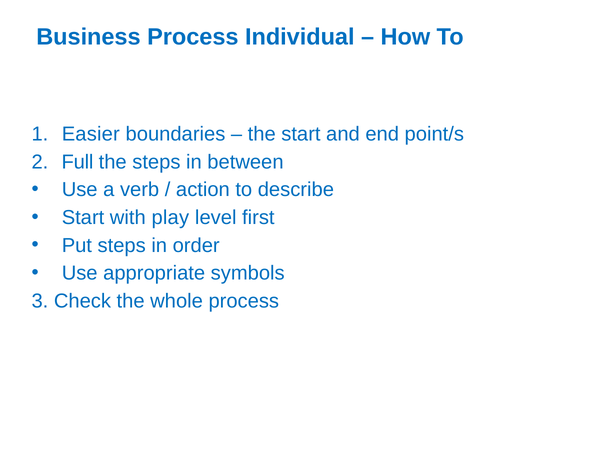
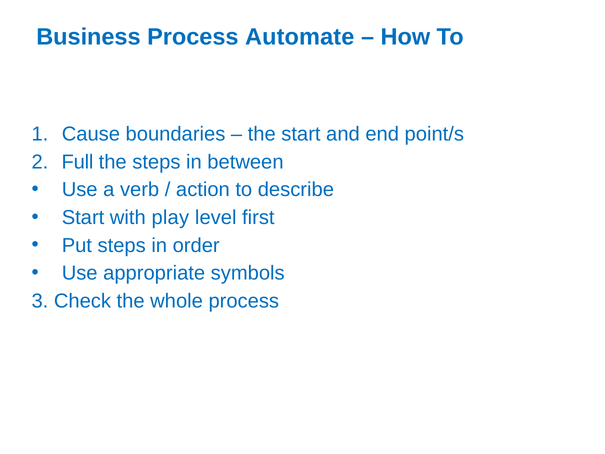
Individual: Individual -> Automate
Easier: Easier -> Cause
